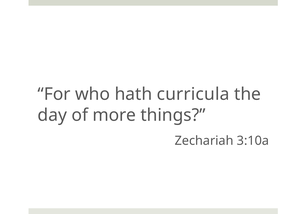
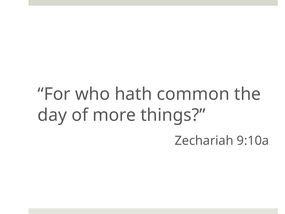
curricula: curricula -> common
3:10a: 3:10a -> 9:10a
